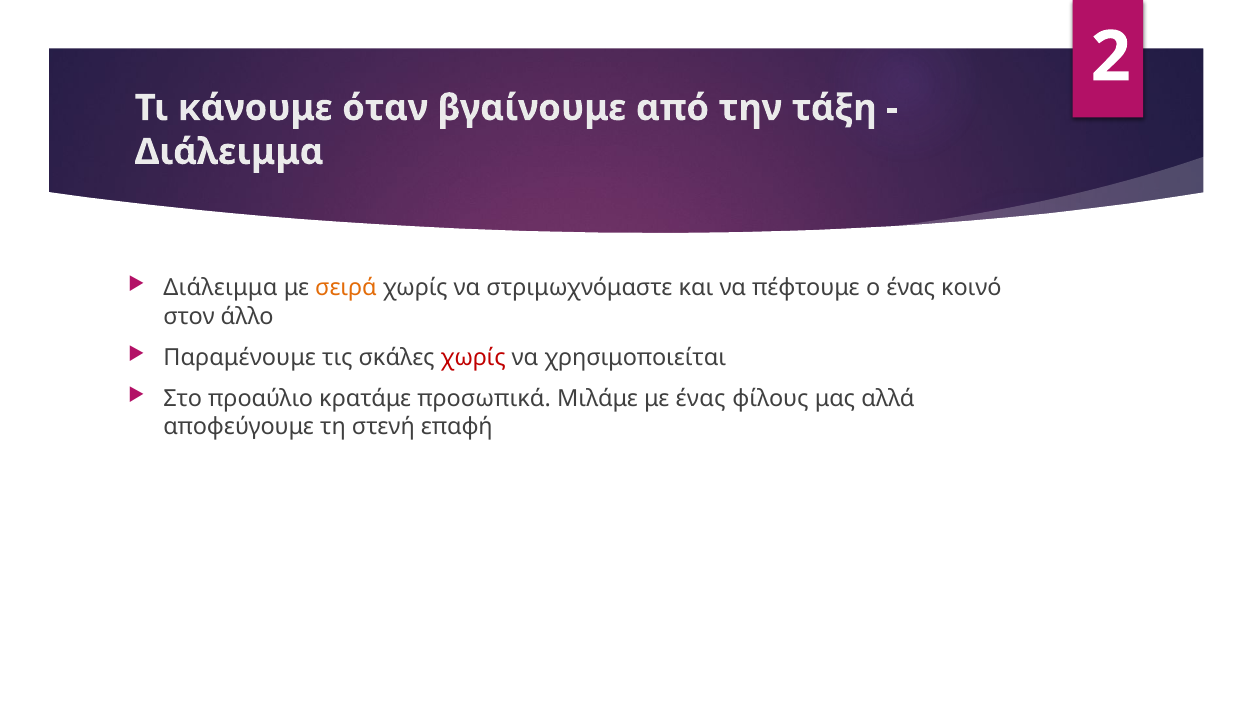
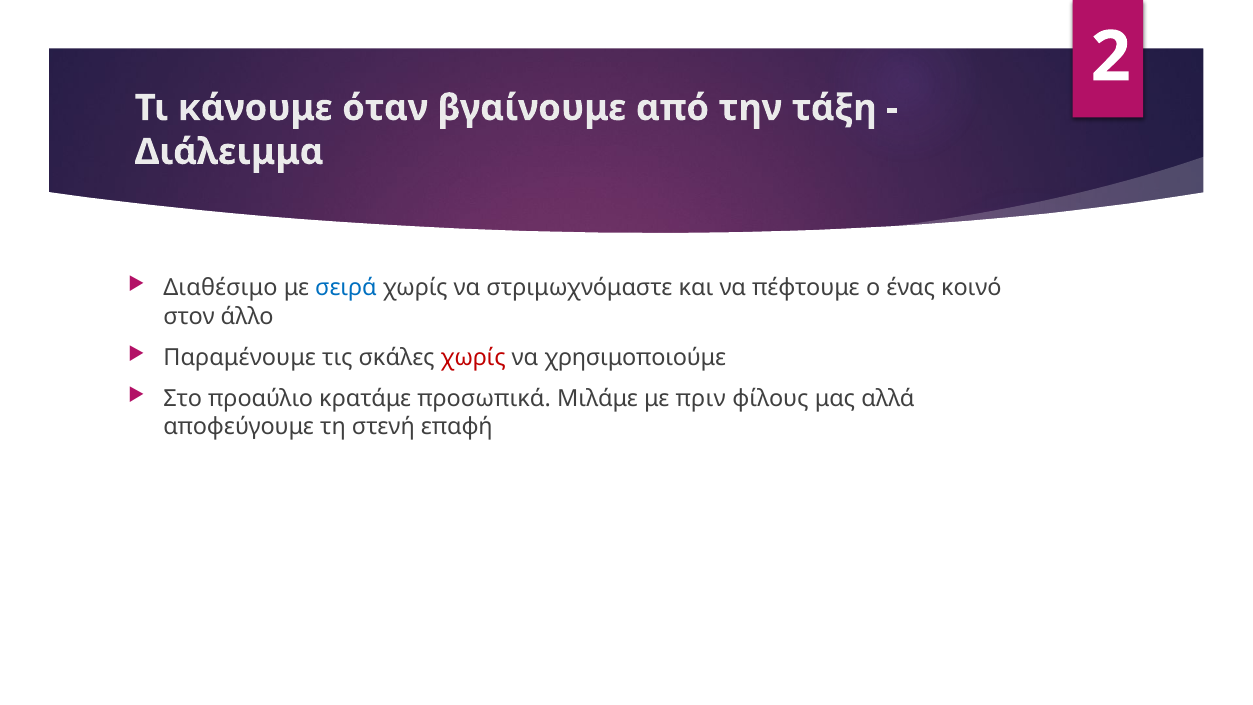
Διάλειμμα at (220, 288): Διάλειμμα -> Διαθέσιμο
σειρά colour: orange -> blue
χρησιμοποιείται: χρησιμοποιείται -> χρησιμοποιούμε
με ένας: ένας -> πριν
